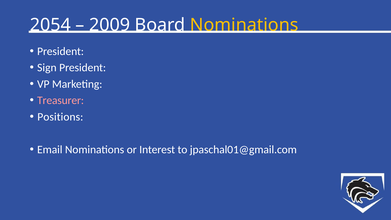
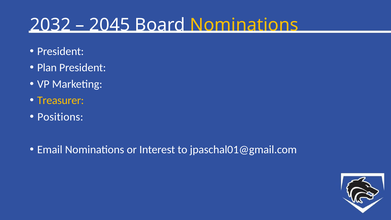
2054: 2054 -> 2032
2009: 2009 -> 2045
Sign: Sign -> Plan
Treasurer colour: pink -> yellow
